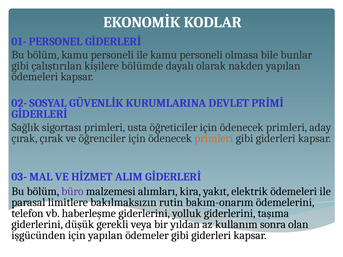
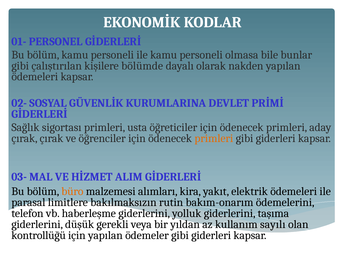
büro colour: purple -> orange
sonra: sonra -> sayılı
işgücünden: işgücünden -> kontrollüğü
